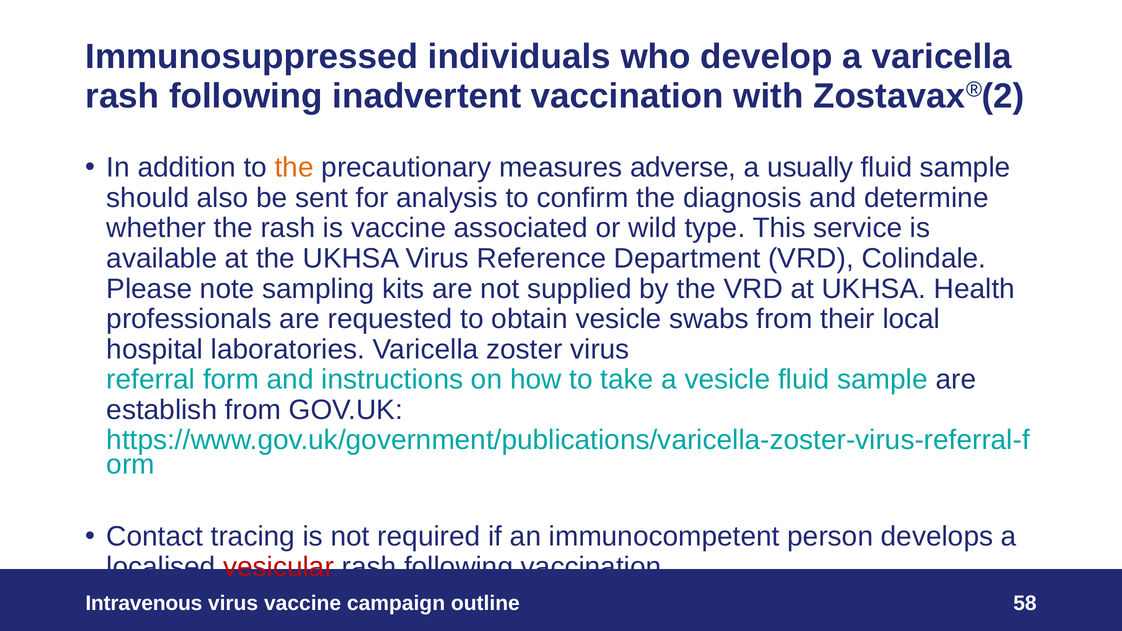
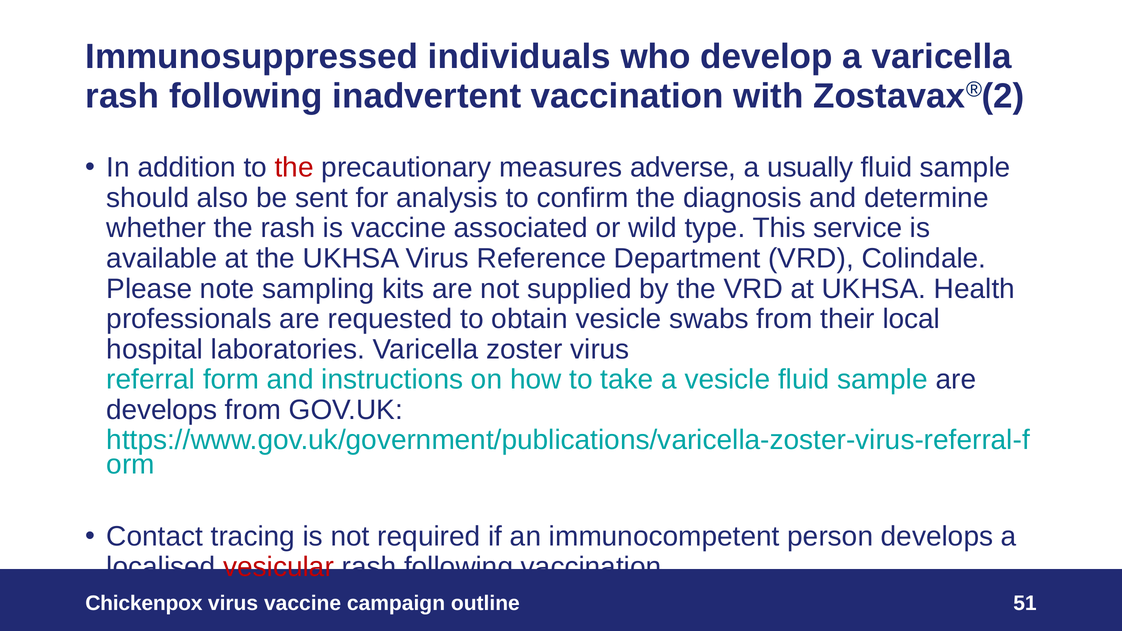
the at (294, 168) colour: orange -> red
establish at (162, 410): establish -> develops
Intravenous: Intravenous -> Chickenpox
58: 58 -> 51
